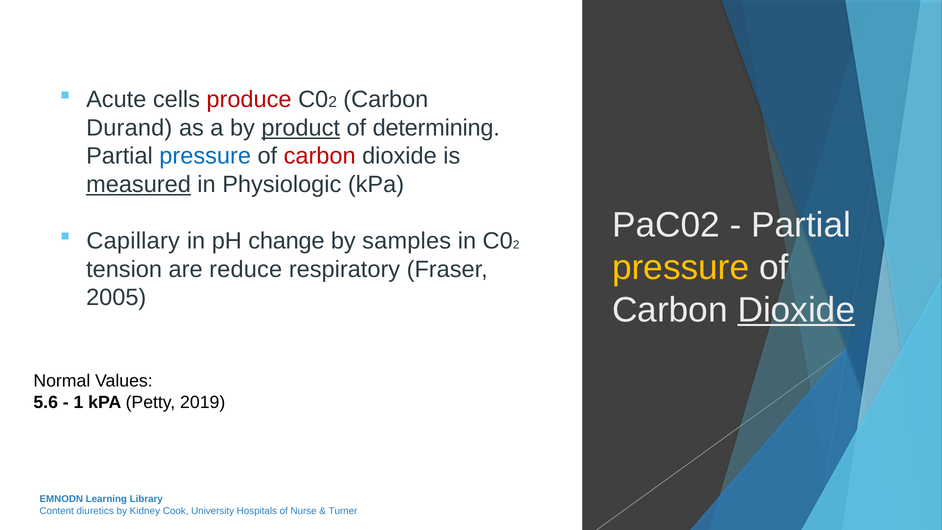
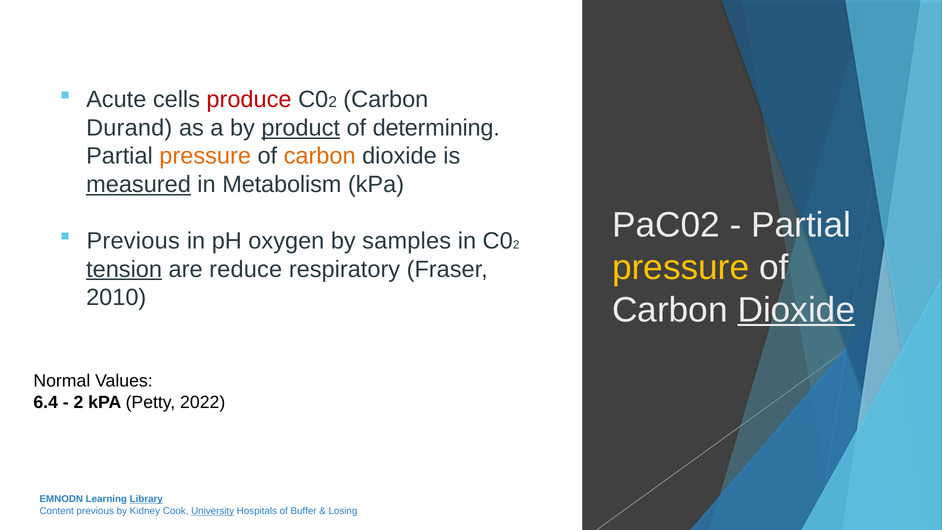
pressure at (205, 156) colour: blue -> orange
carbon at (320, 156) colour: red -> orange
Physiologic: Physiologic -> Metabolism
Capillary at (133, 241): Capillary -> Previous
change: change -> oxygen
tension underline: none -> present
2005: 2005 -> 2010
5.6: 5.6 -> 6.4
1 at (78, 402): 1 -> 2
2019: 2019 -> 2022
Library underline: none -> present
Content diuretics: diuretics -> previous
University underline: none -> present
Nurse: Nurse -> Buffer
Turner: Turner -> Losing
